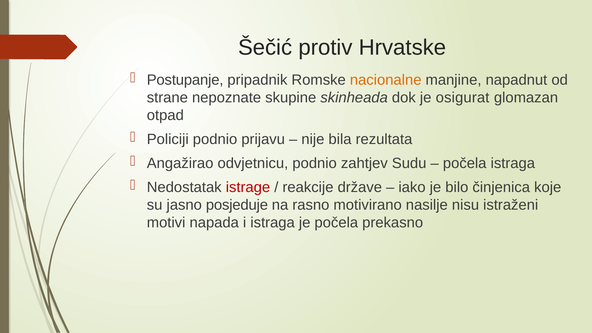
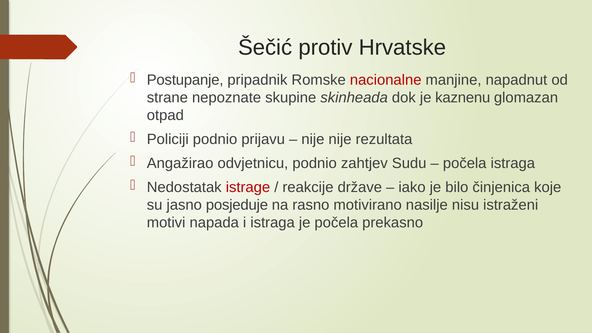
nacionalne colour: orange -> red
osigurat: osigurat -> kaznenu
nije bila: bila -> nije
